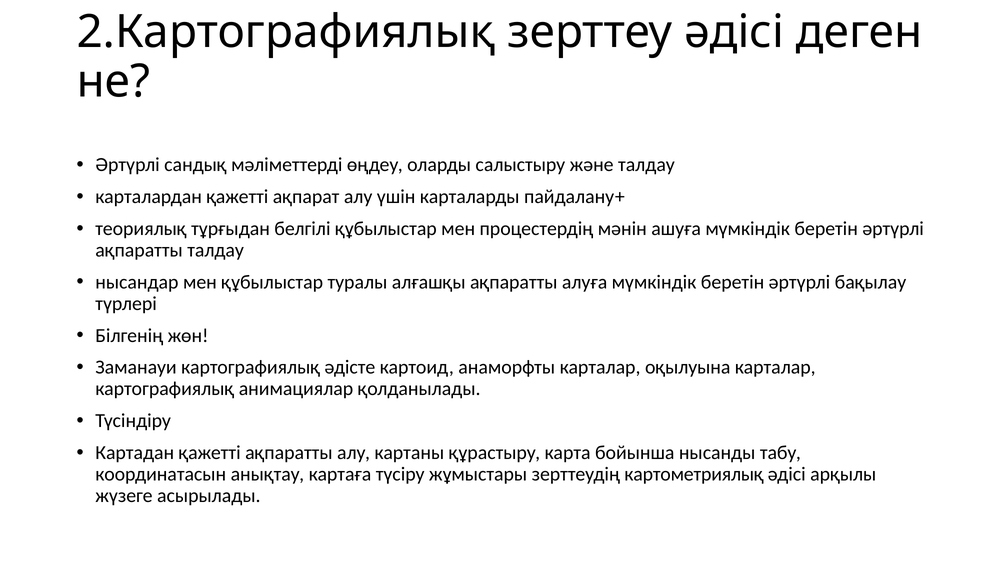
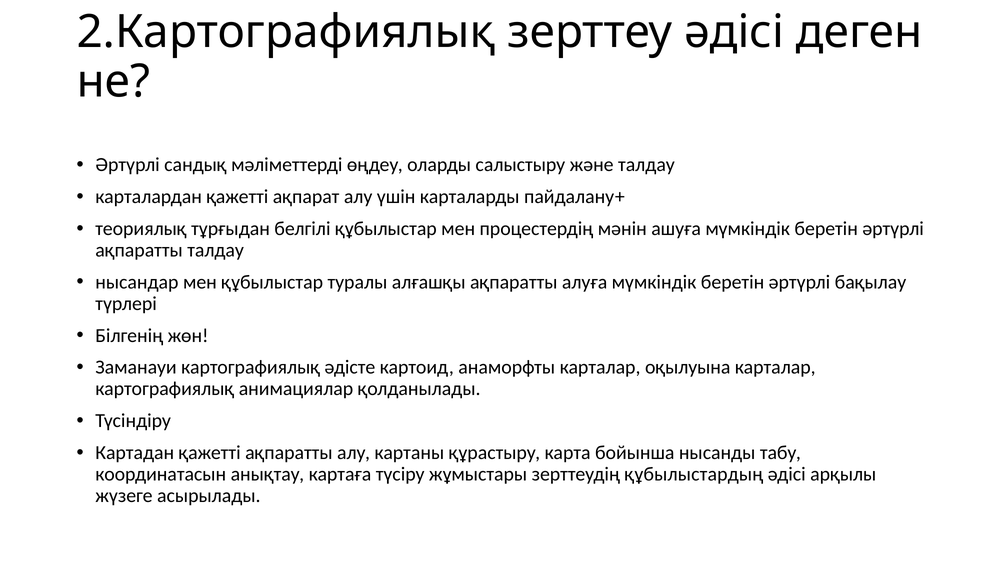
картометриялық: картометриялық -> құбылыстардың
